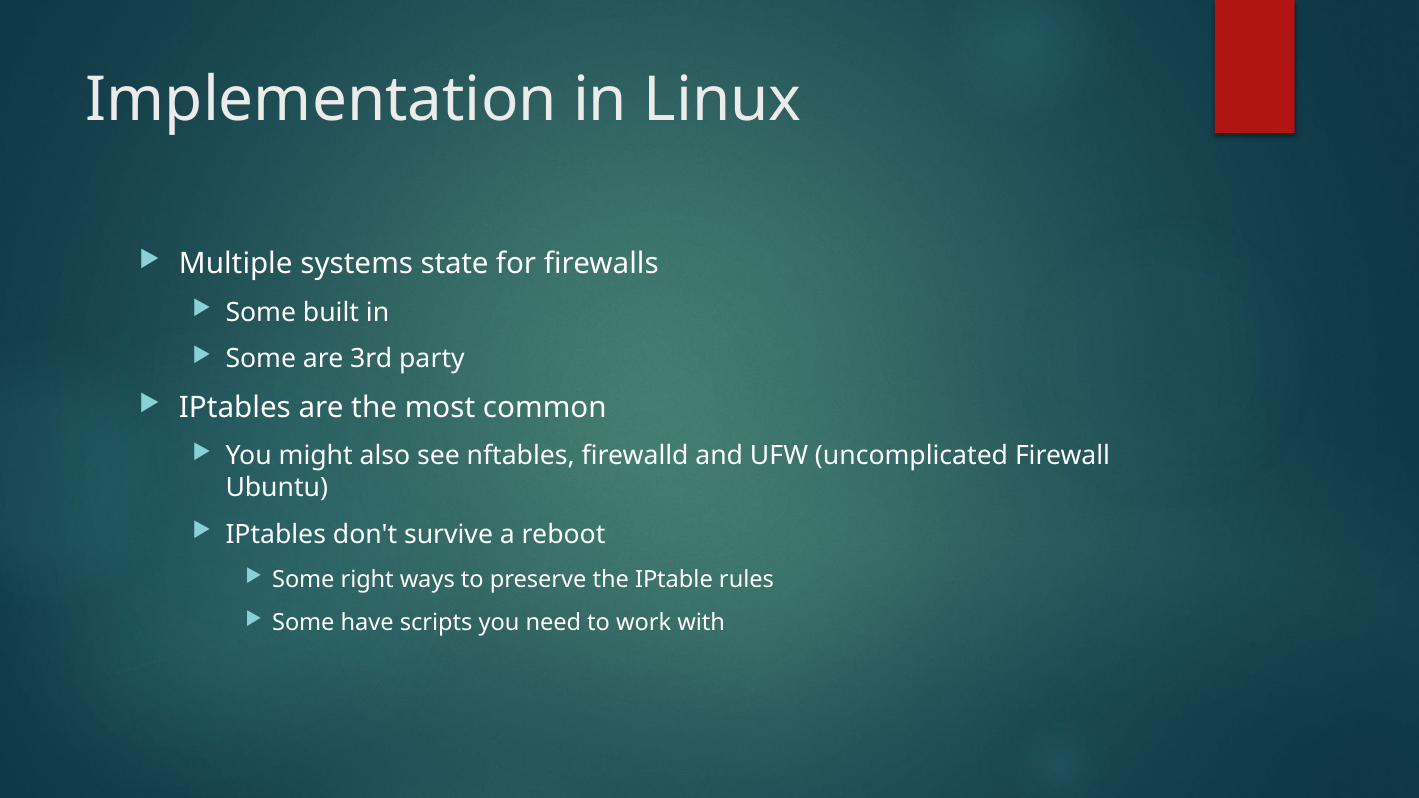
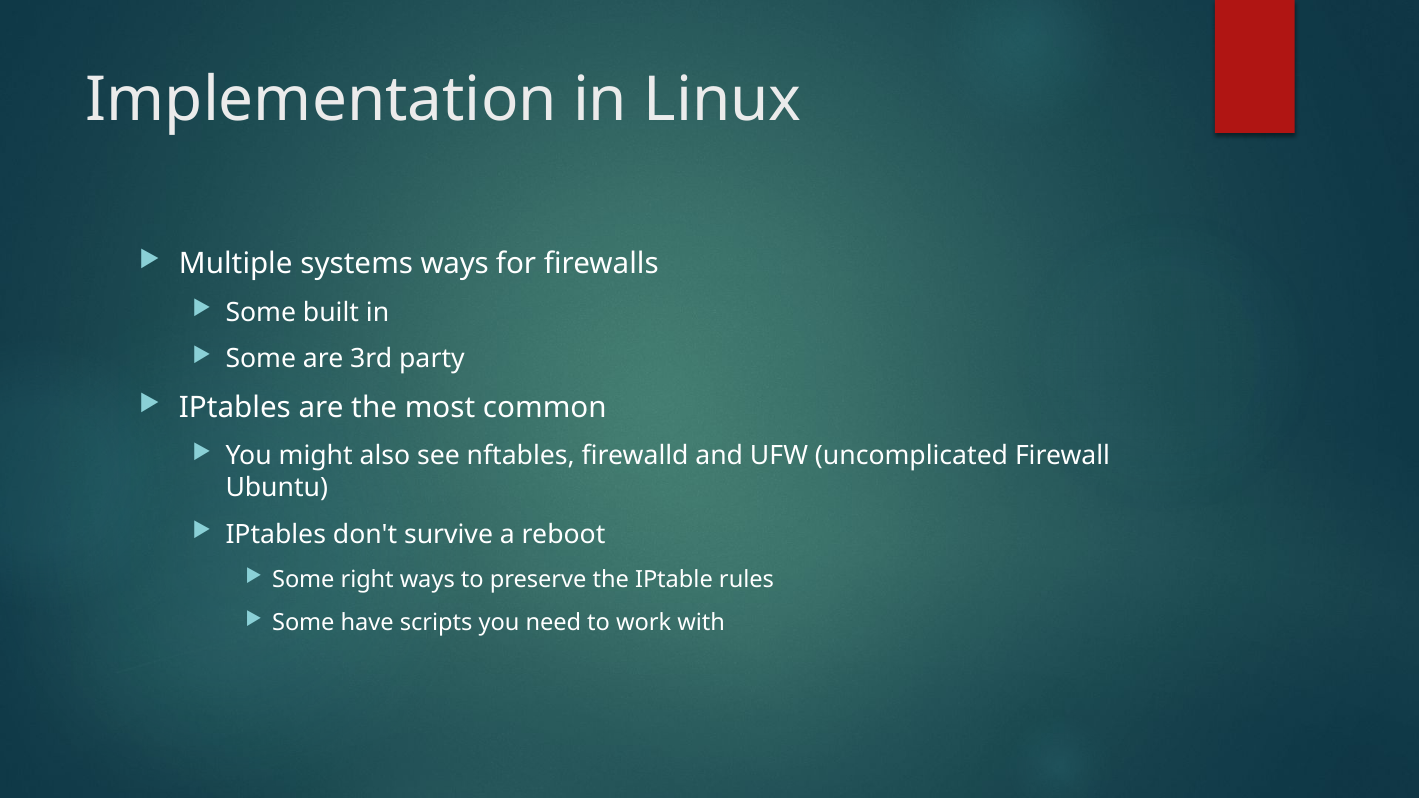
systems state: state -> ways
